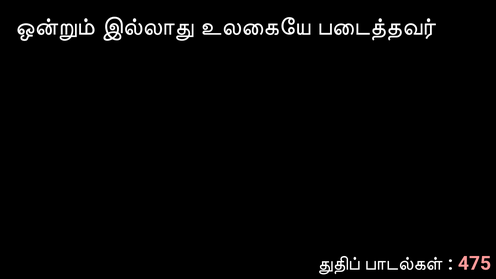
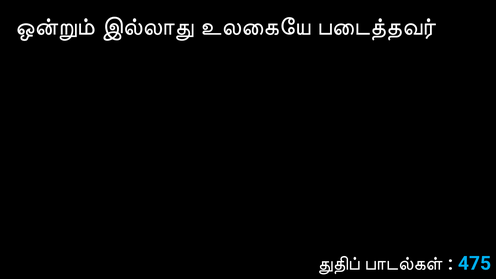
475 colour: pink -> light blue
